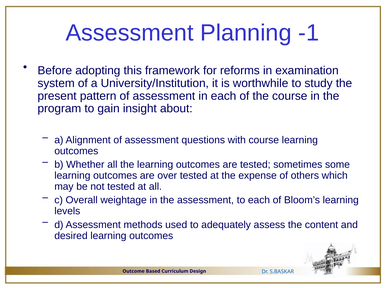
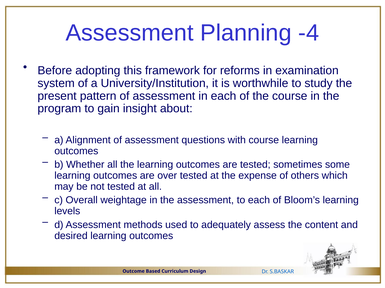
-1: -1 -> -4
